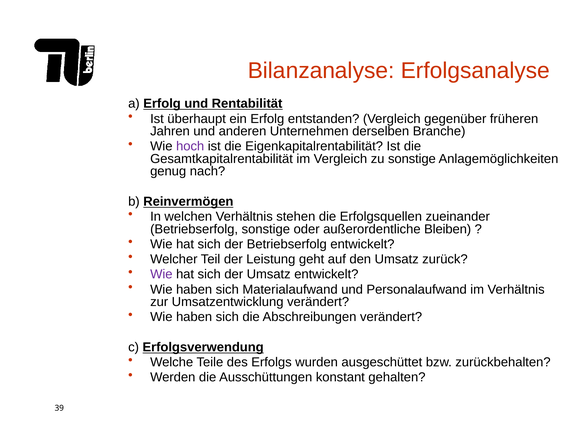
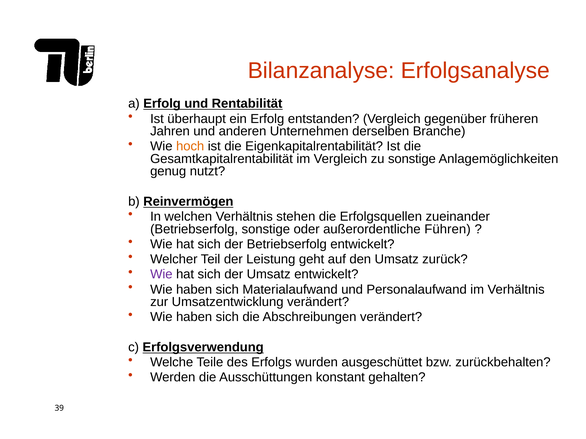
hoch colour: purple -> orange
nach: nach -> nutzt
Bleiben: Bleiben -> Führen
